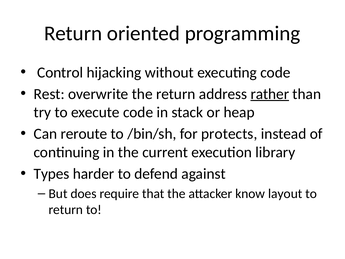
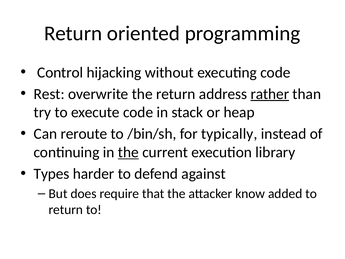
protects: protects -> typically
the at (128, 152) underline: none -> present
layout: layout -> added
